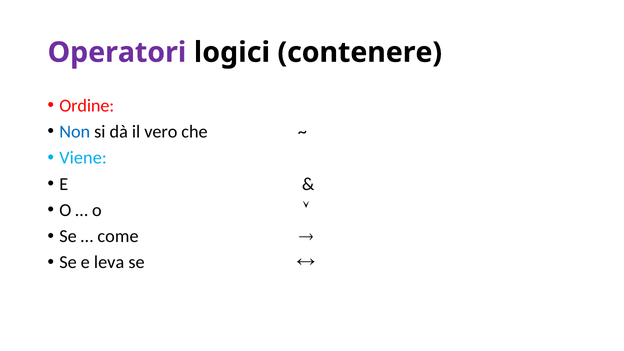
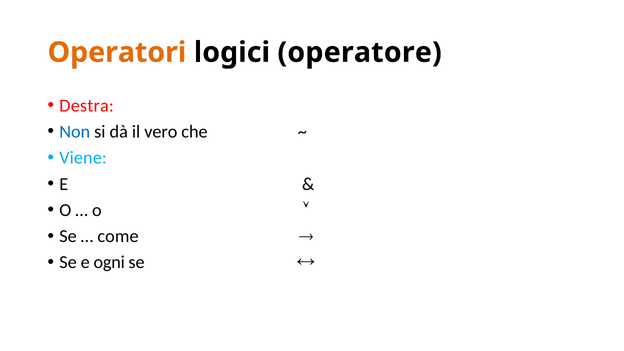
Operatori colour: purple -> orange
contenere: contenere -> operatore
Ordine: Ordine -> Destra
leva: leva -> ogni
